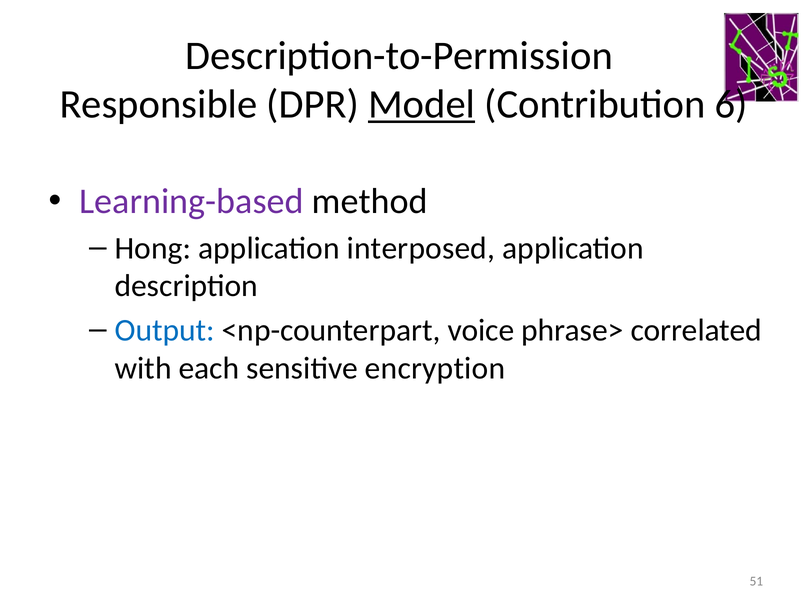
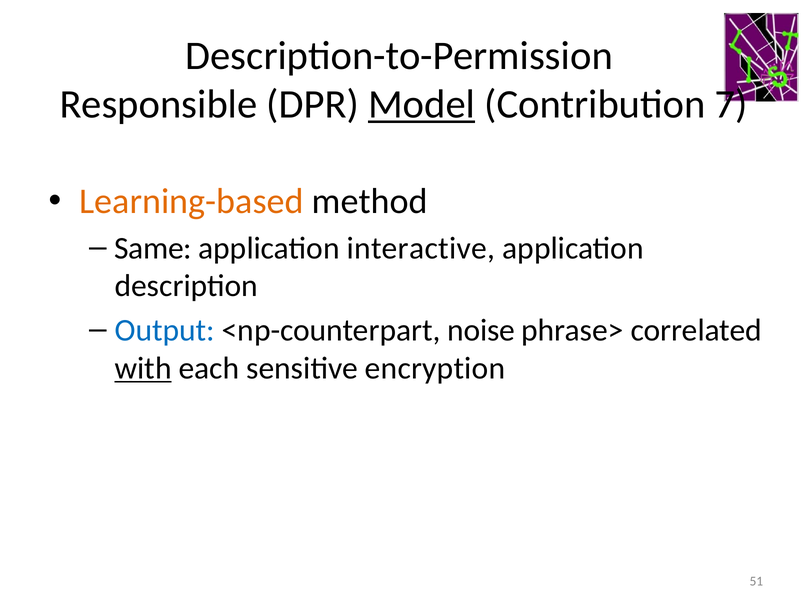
6: 6 -> 7
Learning-based colour: purple -> orange
Hong: Hong -> Same
interposed: interposed -> interactive
voice: voice -> noise
with underline: none -> present
